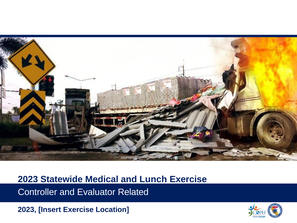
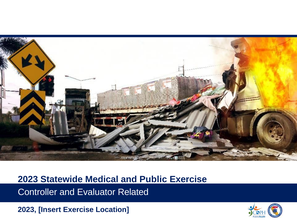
Lunch: Lunch -> Public
